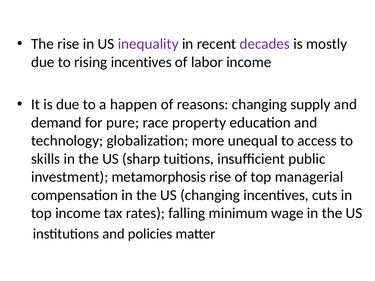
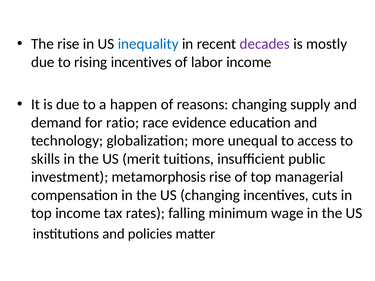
inequality colour: purple -> blue
pure: pure -> ratio
property: property -> evidence
sharp: sharp -> merit
